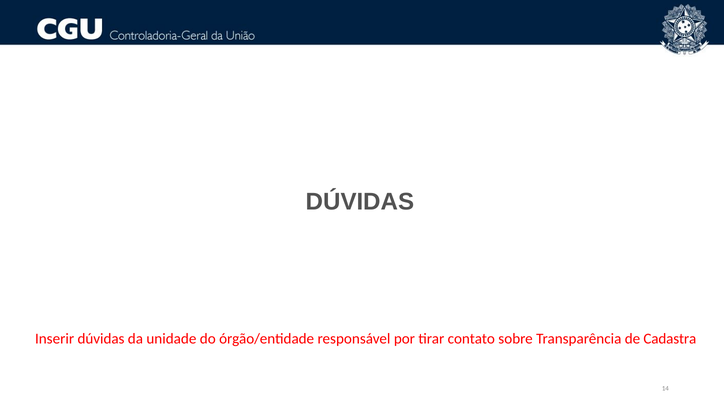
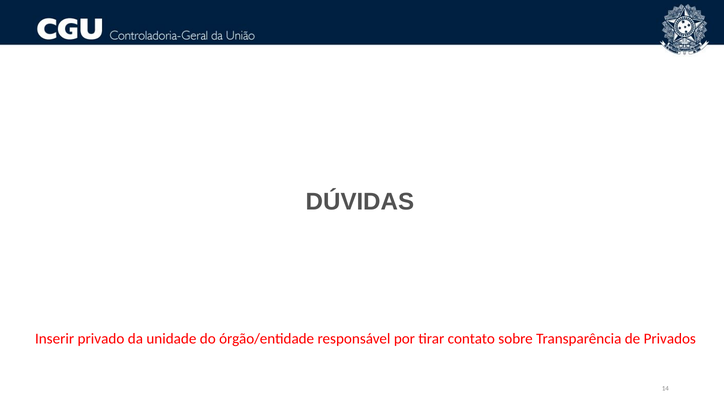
Inserir dúvidas: dúvidas -> privado
Cadastra: Cadastra -> Privados
